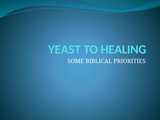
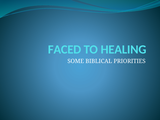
YEAST: YEAST -> FACED
